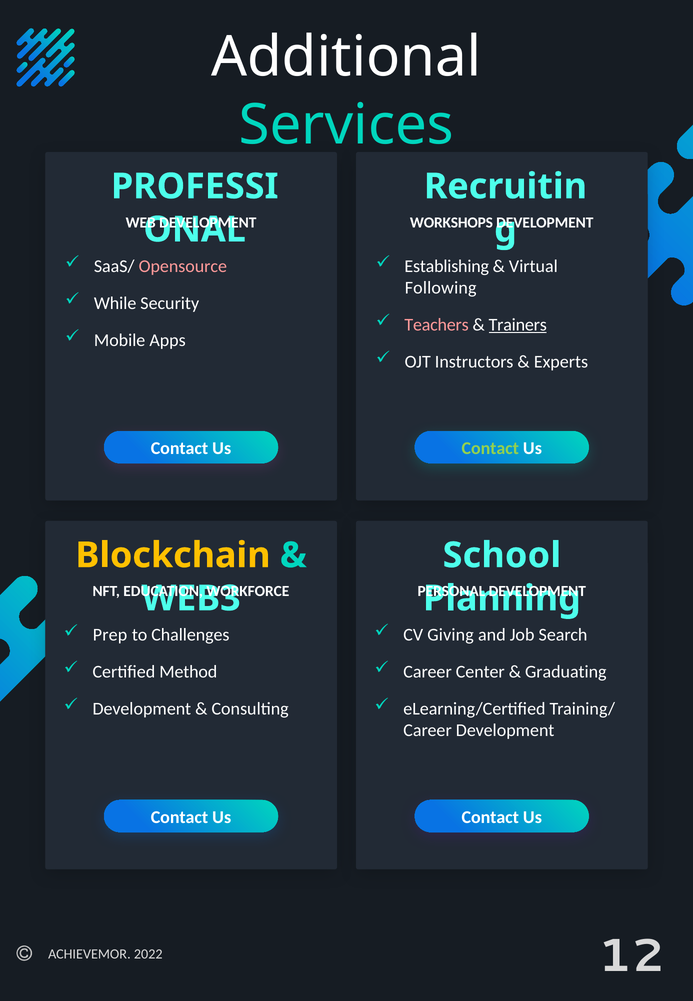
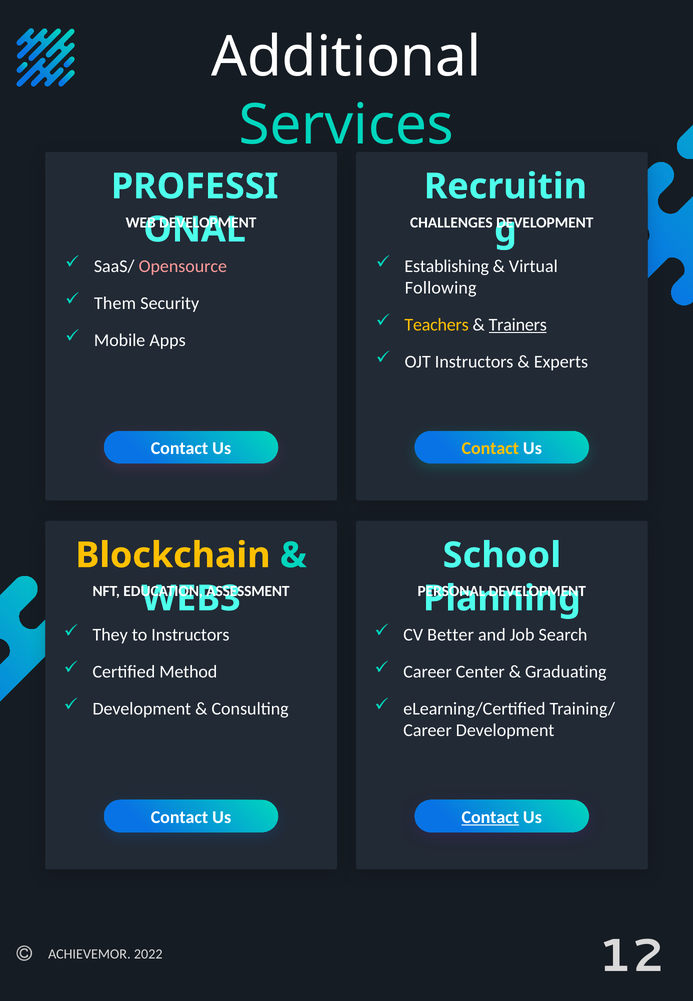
WORKSHOPS: WORKSHOPS -> CHALLENGES
While: While -> Them
Teachers colour: pink -> yellow
Contact at (490, 448) colour: light green -> yellow
WORKFORCE: WORKFORCE -> ASSESSMENT
Prep: Prep -> They
to Challenges: Challenges -> Instructors
Giving: Giving -> Better
Contact at (490, 817) underline: none -> present
